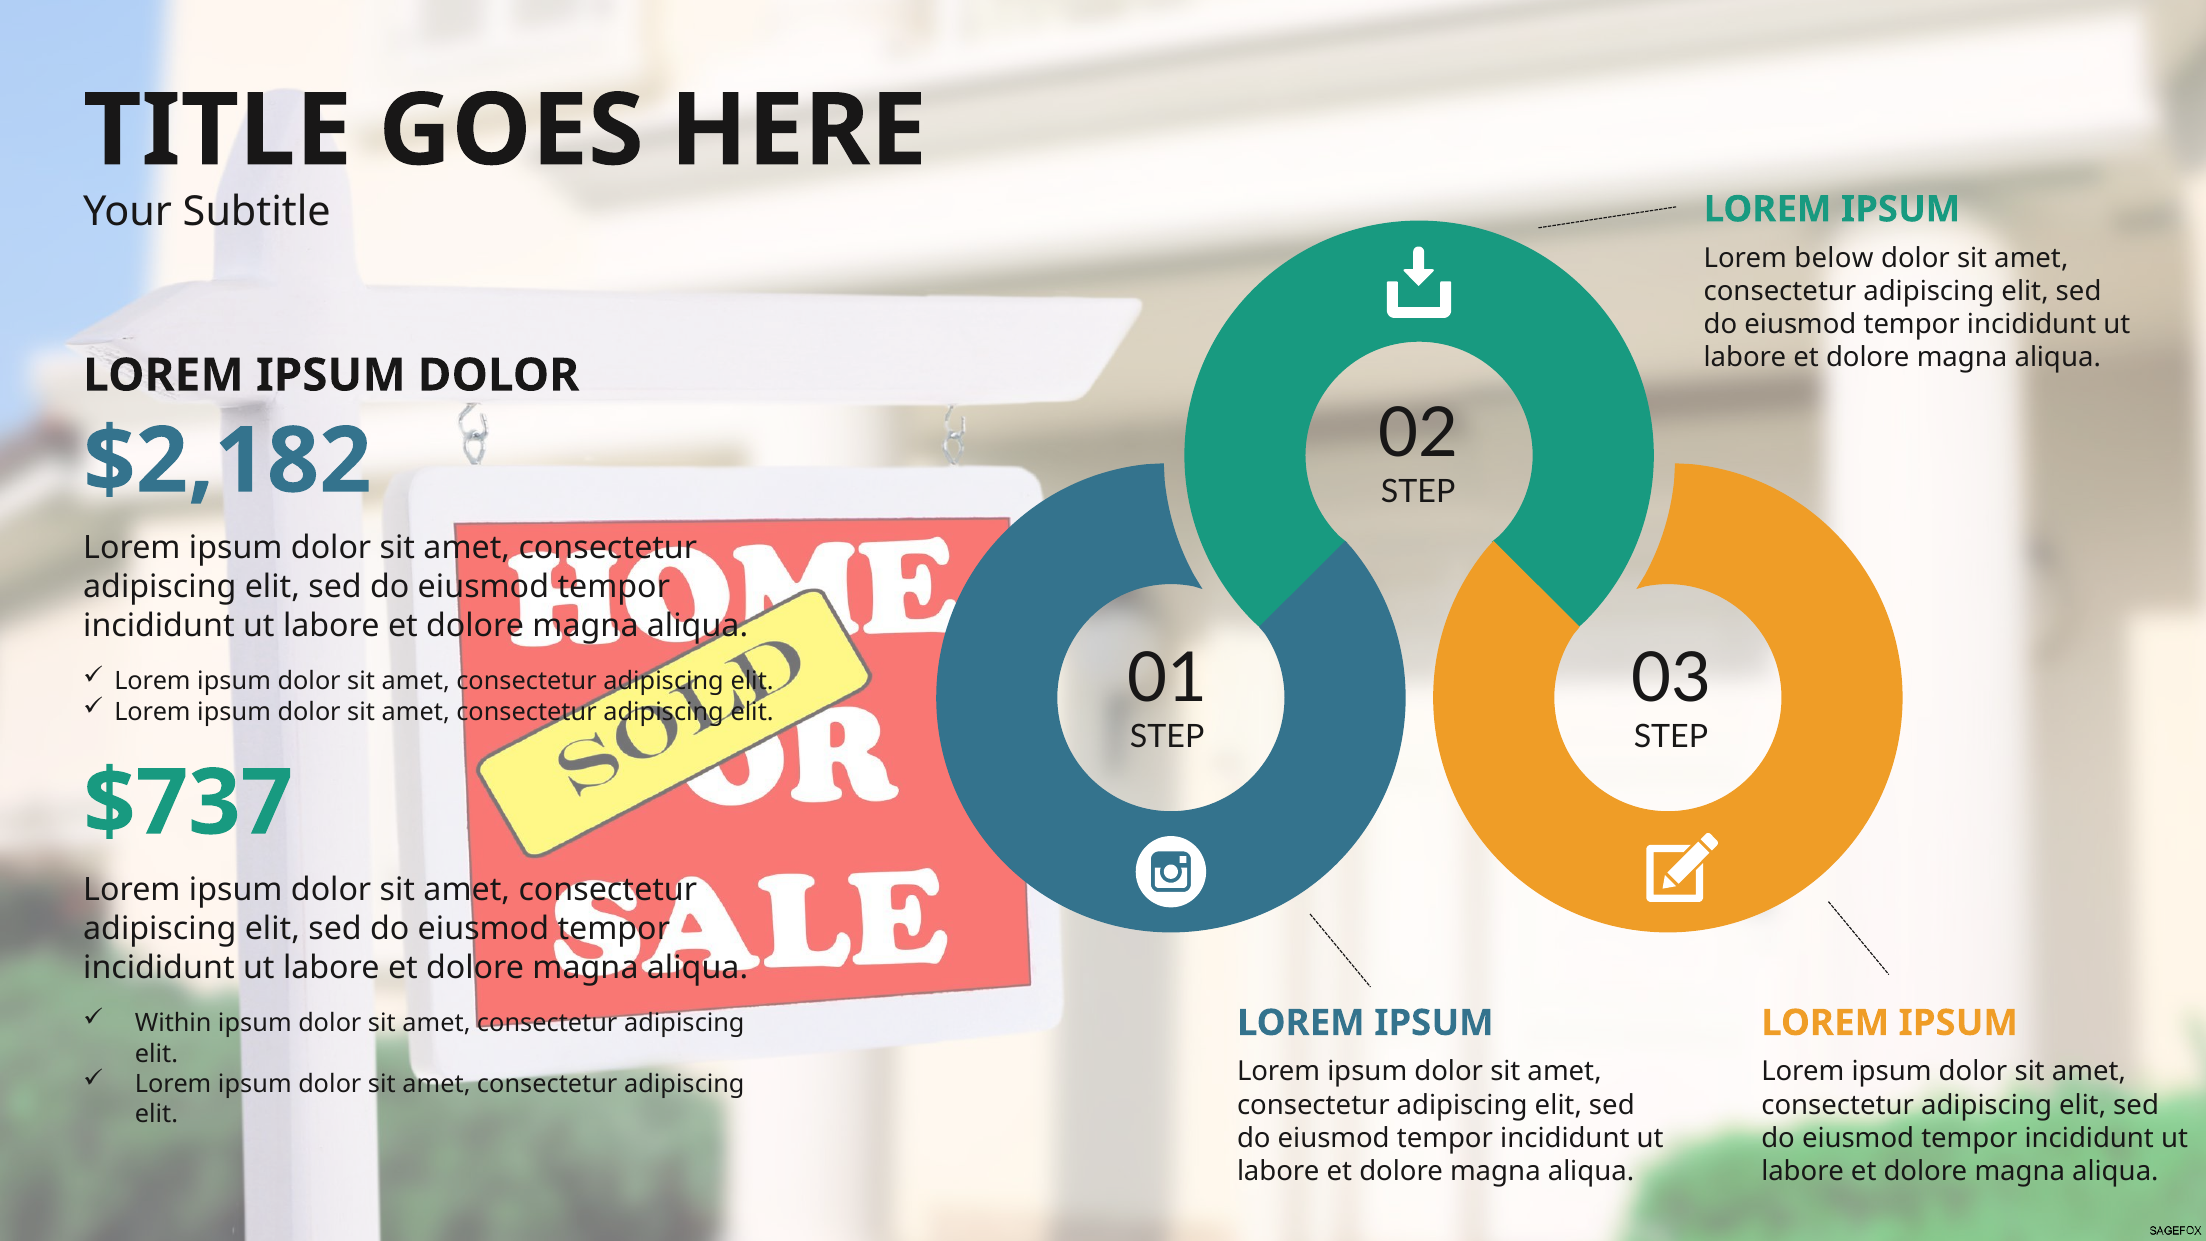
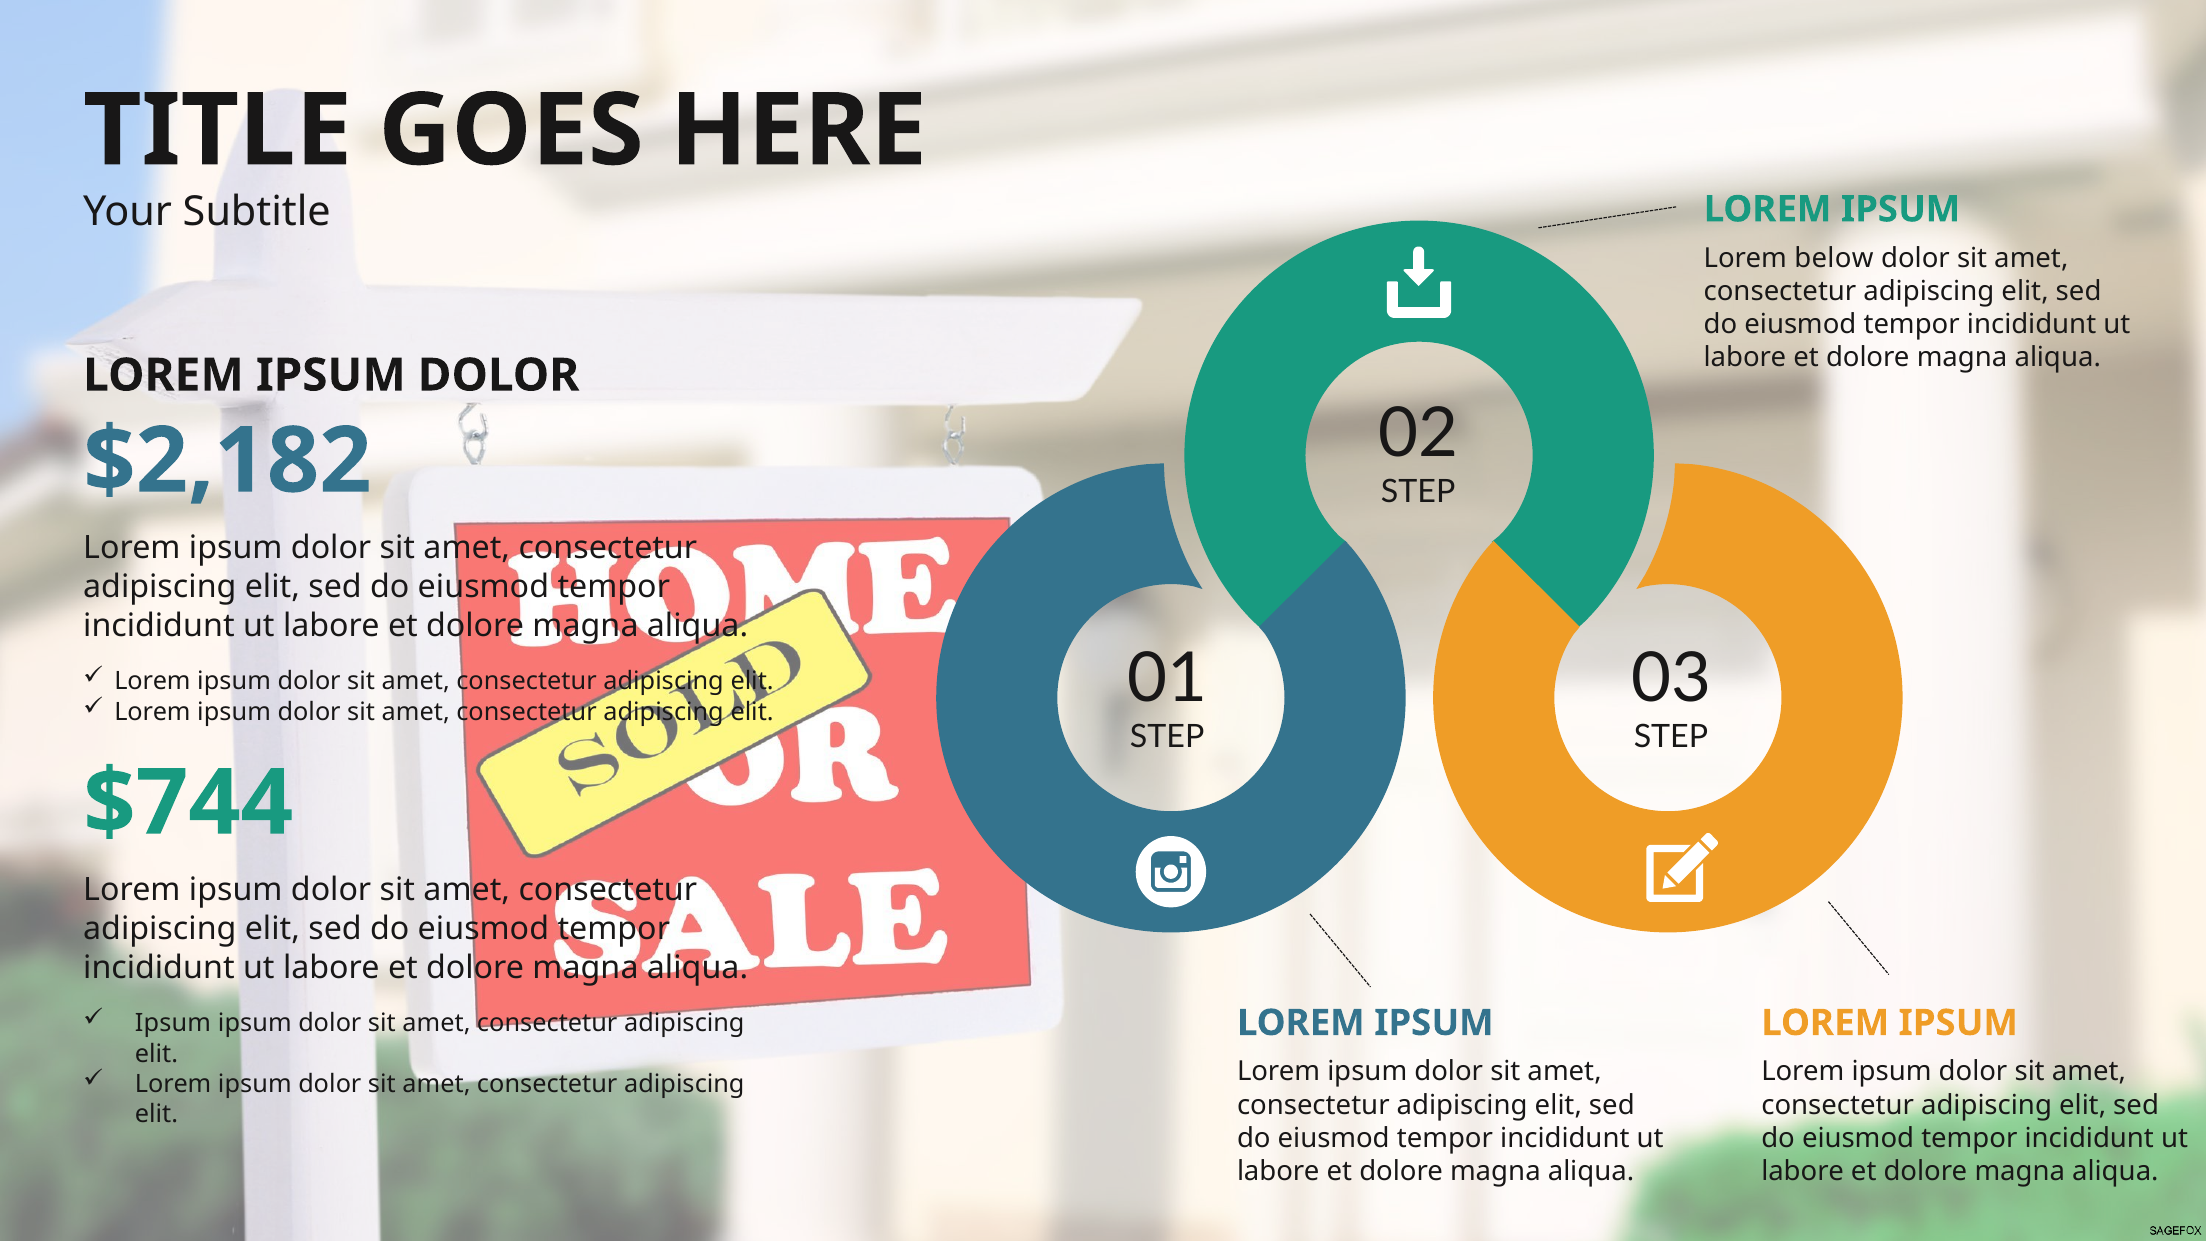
$737: $737 -> $744
Within at (173, 1023): Within -> Ipsum
